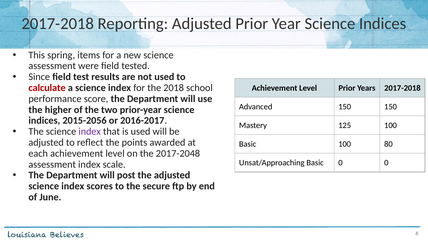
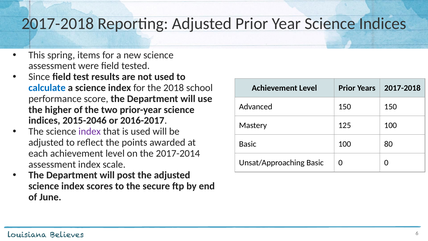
calculate colour: red -> blue
2015-2056: 2015-2056 -> 2015-2046
2017-2048: 2017-2048 -> 2017-2014
